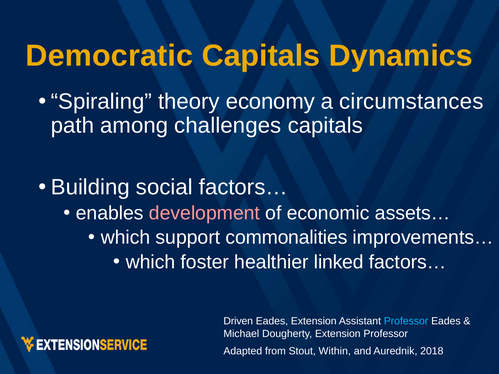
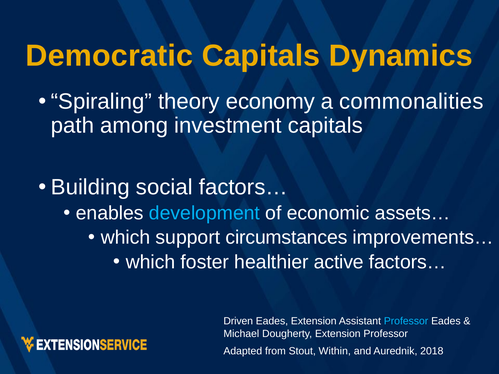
circumstances: circumstances -> commonalities
challenges: challenges -> investment
development colour: pink -> light blue
commonalities: commonalities -> circumstances
linked: linked -> active
